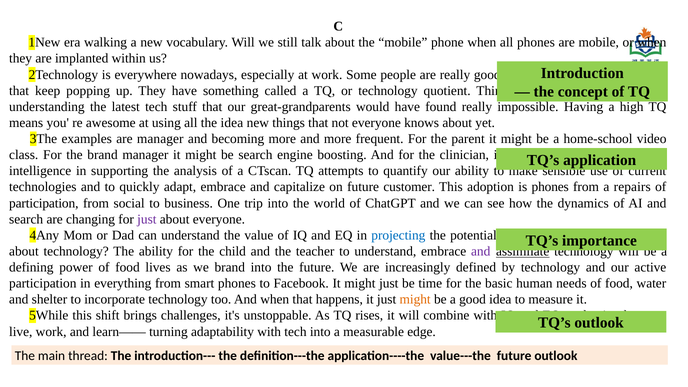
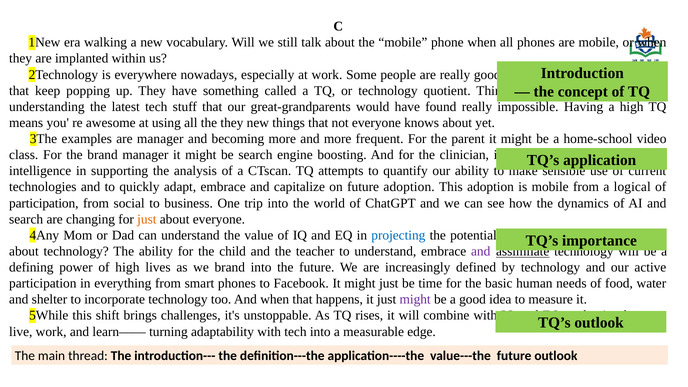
the idea: idea -> they
future customer: customer -> adoption
is phones: phones -> mobile
repairs: repairs -> logical
just at (147, 219) colour: purple -> orange
food at (127, 267): food -> high
might at (415, 299) colour: orange -> purple
